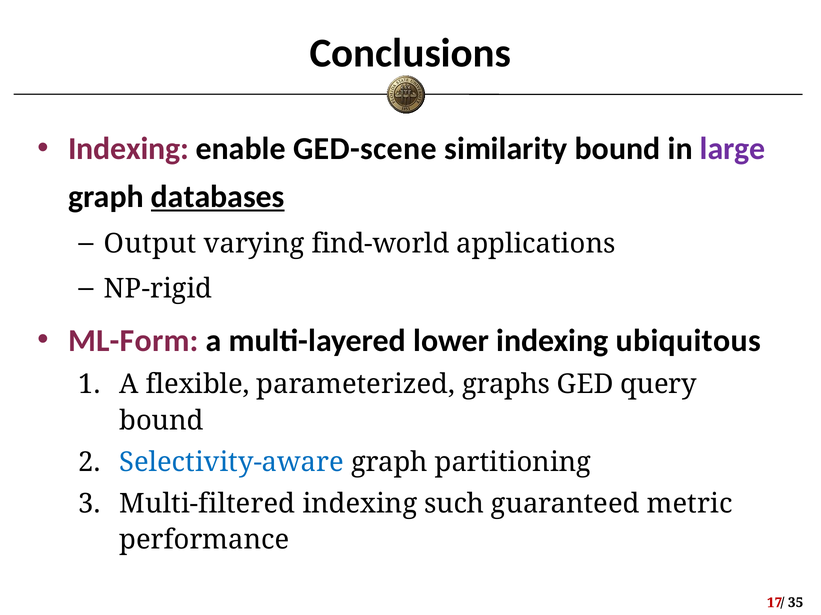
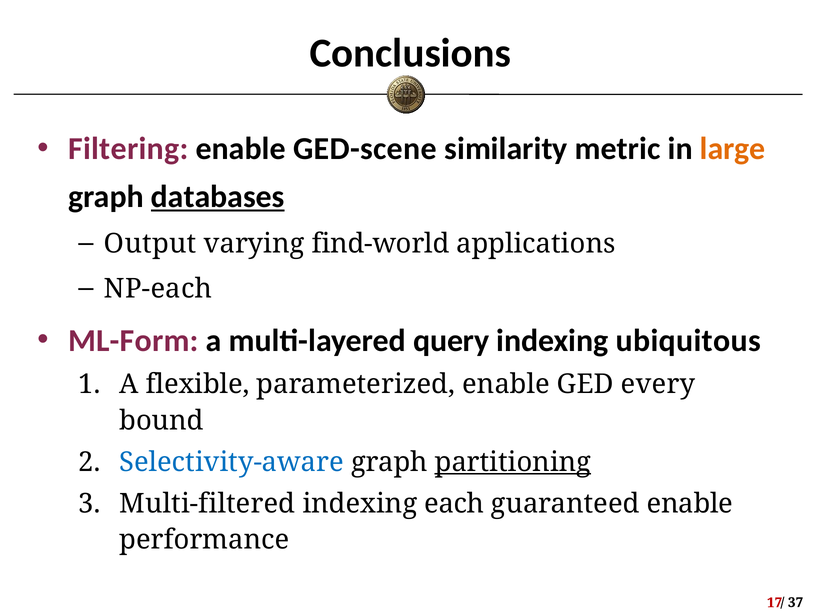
Indexing at (129, 149): Indexing -> Filtering
similarity bound: bound -> metric
large colour: purple -> orange
NP-rigid: NP-rigid -> NP-each
lower: lower -> query
parameterized graphs: graphs -> enable
query: query -> every
partitioning underline: none -> present
such: such -> each
guaranteed metric: metric -> enable
35: 35 -> 37
